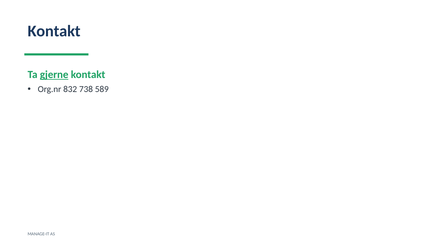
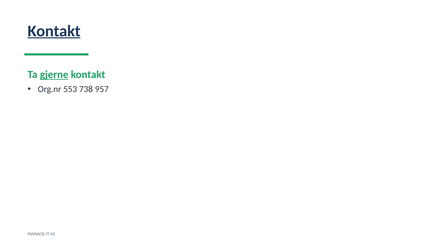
Kontakt at (54, 31) underline: none -> present
832: 832 -> 553
589: 589 -> 957
